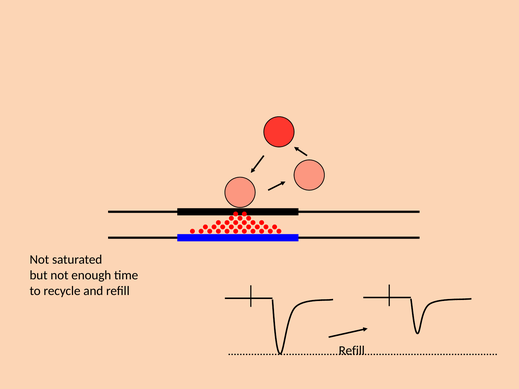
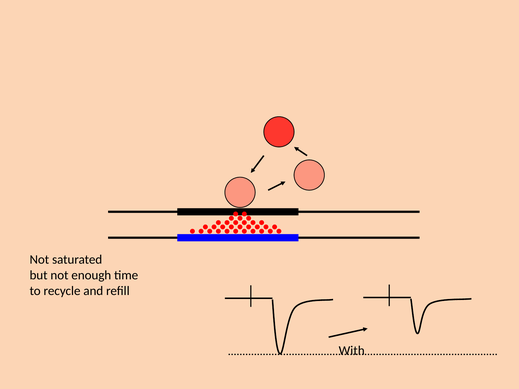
Refill at (352, 351): Refill -> With
